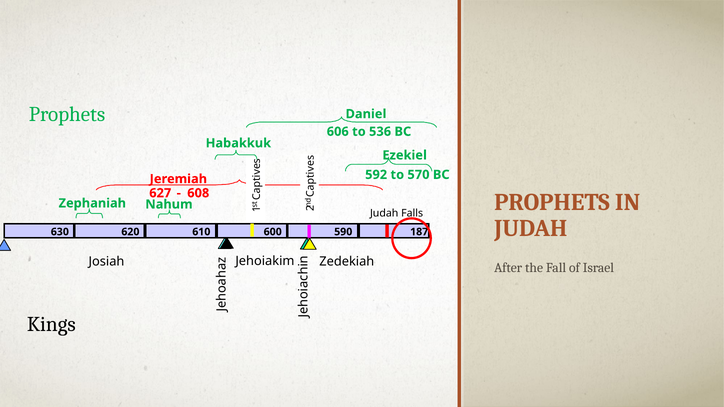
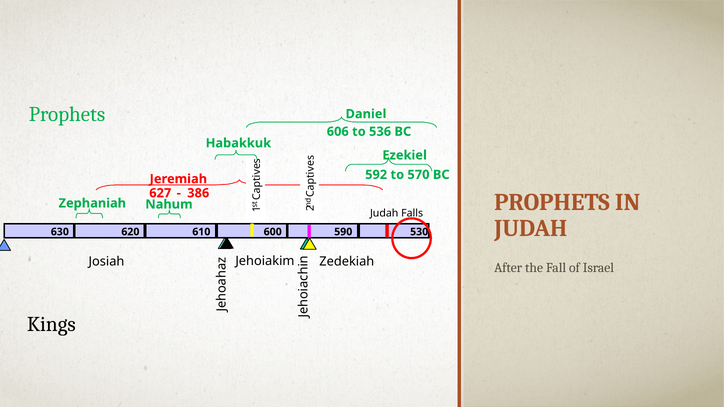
608: 608 -> 386
187: 187 -> 530
